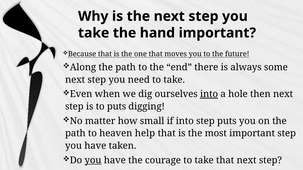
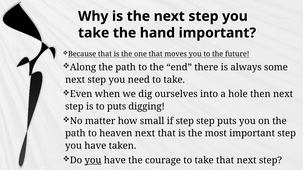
into at (209, 94) underline: present -> none
if into: into -> step
heaven help: help -> next
